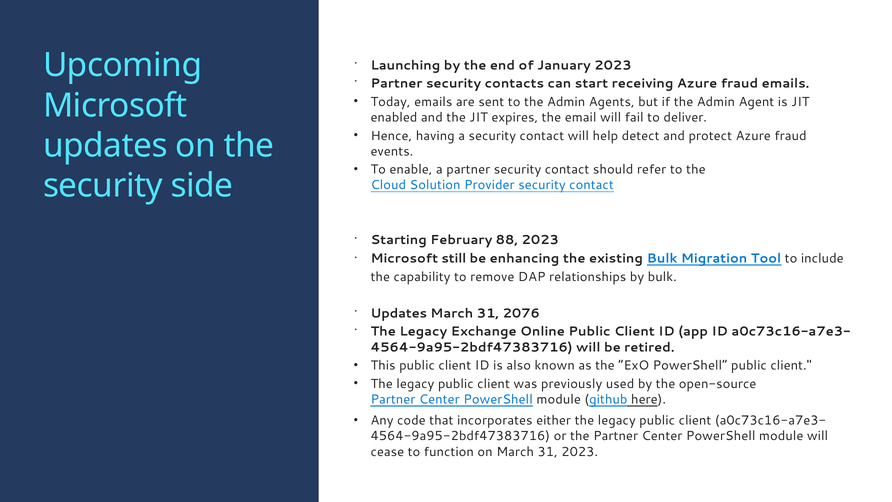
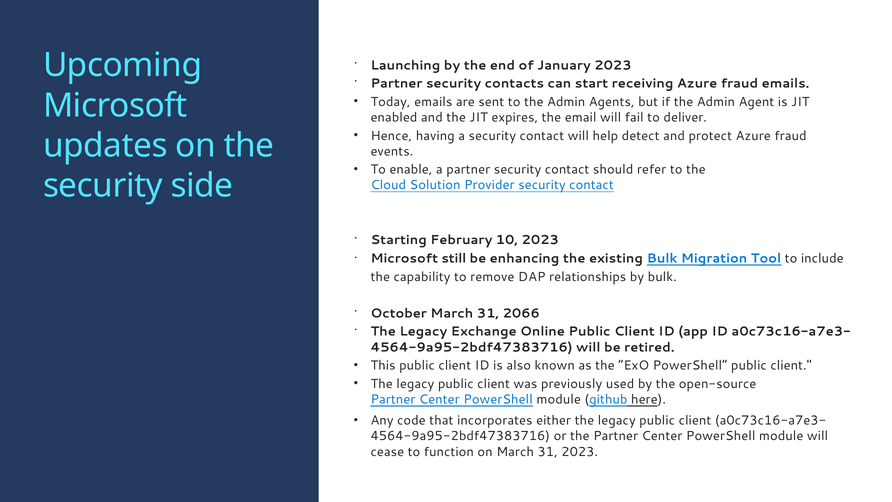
88: 88 -> 10
Updates at (399, 313): Updates -> October
2076: 2076 -> 2066
